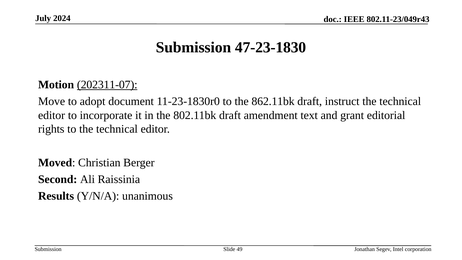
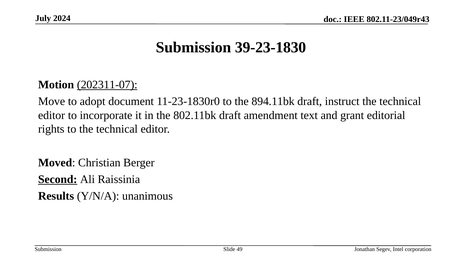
47-23-1830: 47-23-1830 -> 39-23-1830
862.11bk: 862.11bk -> 894.11bk
Second underline: none -> present
